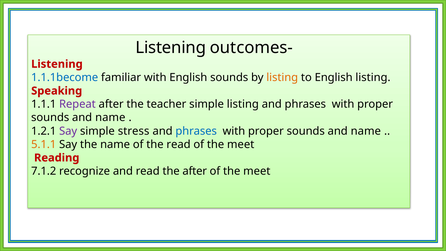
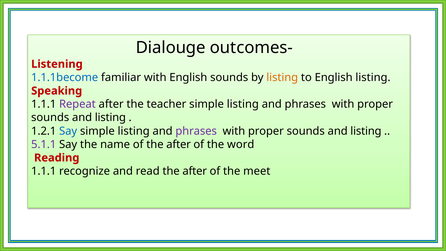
Listening at (171, 48): Listening -> Dialouge
name at (110, 118): name -> listing
Say at (68, 131) colour: purple -> blue
stress at (134, 131): stress -> listing
phrases at (196, 131) colour: blue -> purple
name at (366, 131): name -> listing
5.1.1 colour: orange -> purple
of the read: read -> after
meet at (241, 144): meet -> word
7.1.2 at (44, 171): 7.1.2 -> 1.1.1
